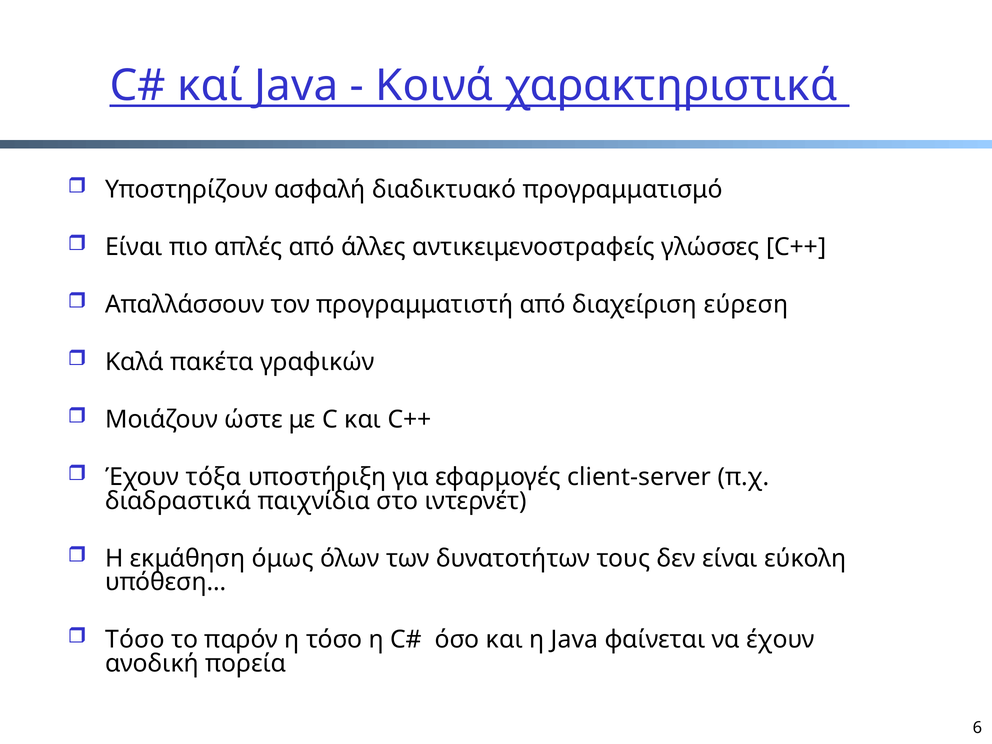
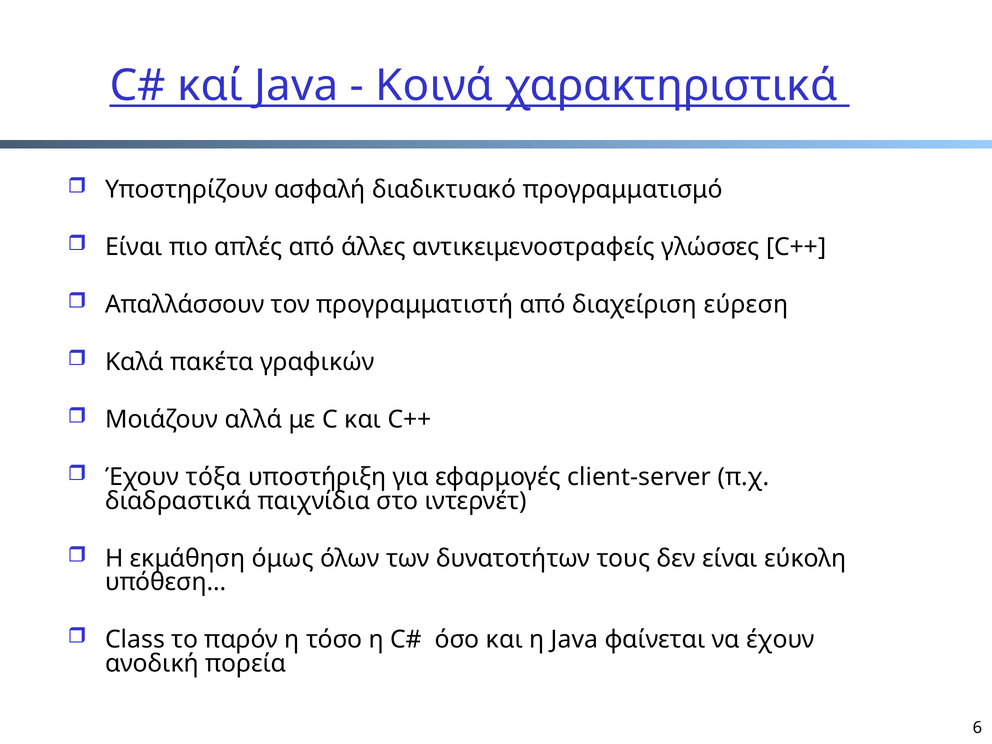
ώστε: ώστε -> αλλά
Τόσο at (135, 640): Τόσο -> Class
